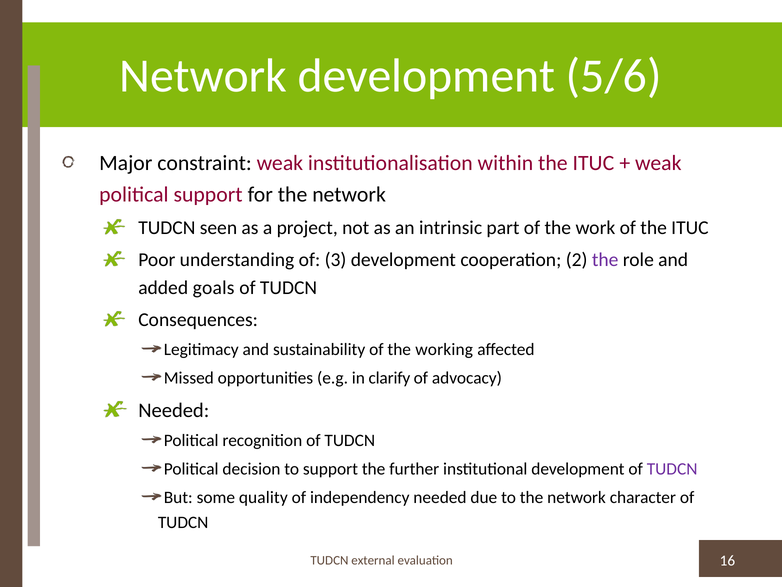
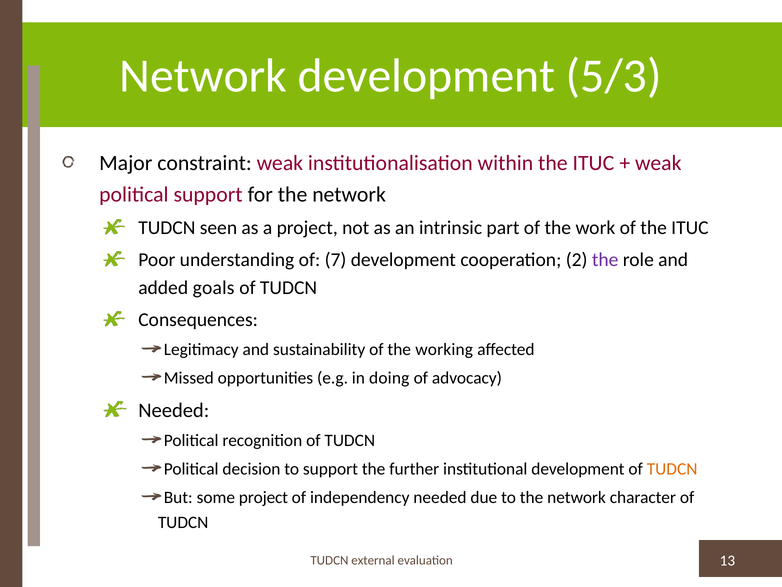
5/6: 5/6 -> 5/3
3: 3 -> 7
clarify: clarify -> doing
TUDCN at (672, 468) colour: purple -> orange
some quality: quality -> project
16: 16 -> 13
